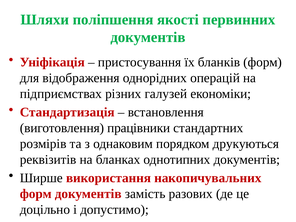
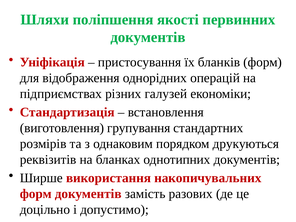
працівники: працівники -> групування
